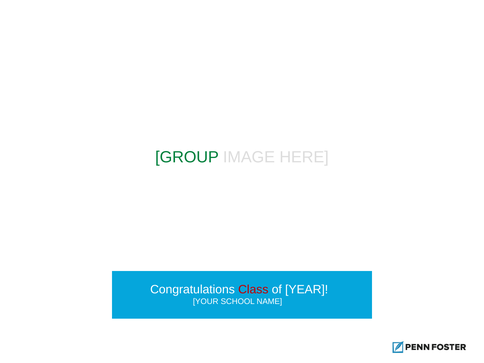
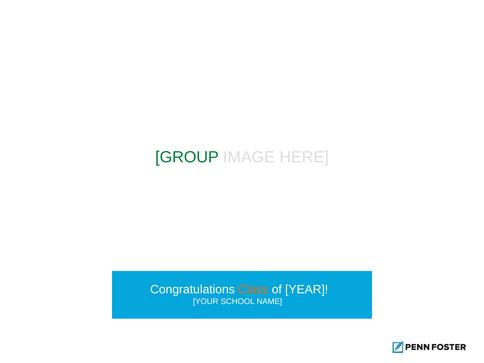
Class colour: red -> orange
